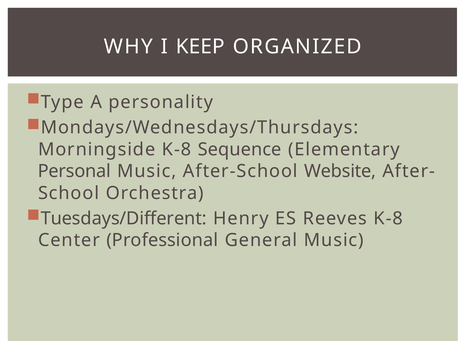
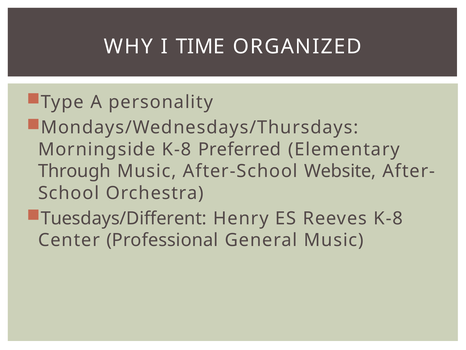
KEEP: KEEP -> TIME
Sequence: Sequence -> Preferred
Personal: Personal -> Through
